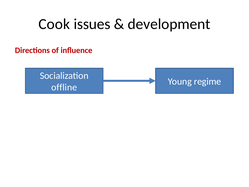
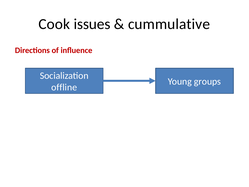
development: development -> cummulative
regime: regime -> groups
